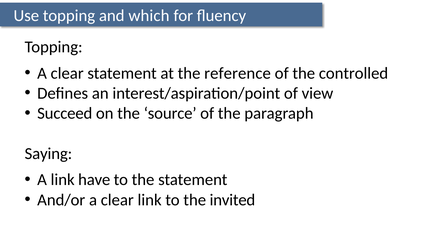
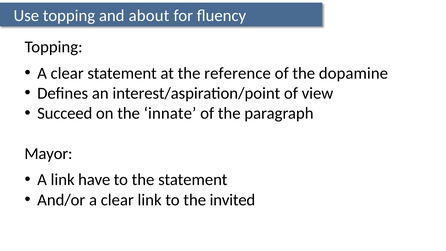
which: which -> about
controlled: controlled -> dopamine
source: source -> innate
Saying: Saying -> Mayor
